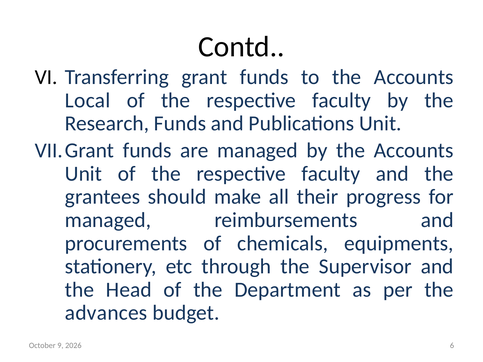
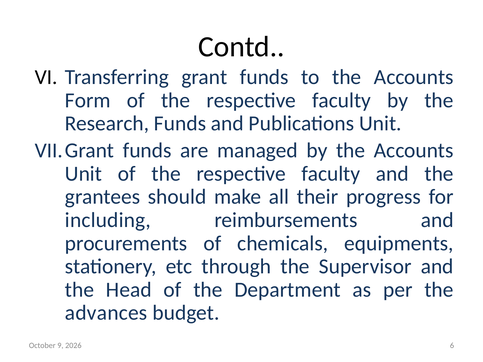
Local: Local -> Form
managed at (108, 220): managed -> including
